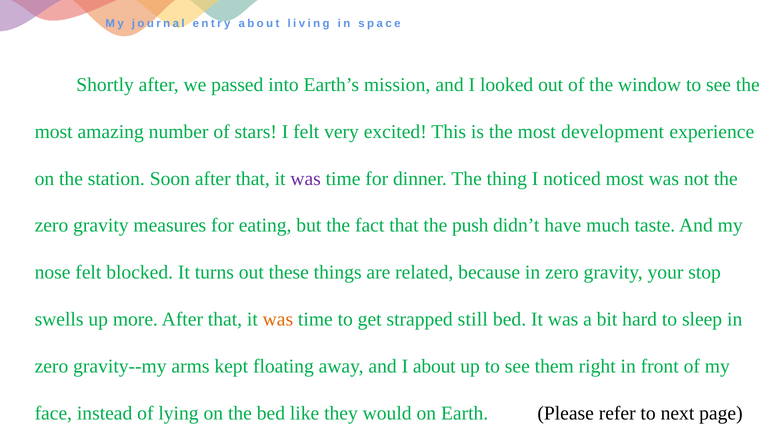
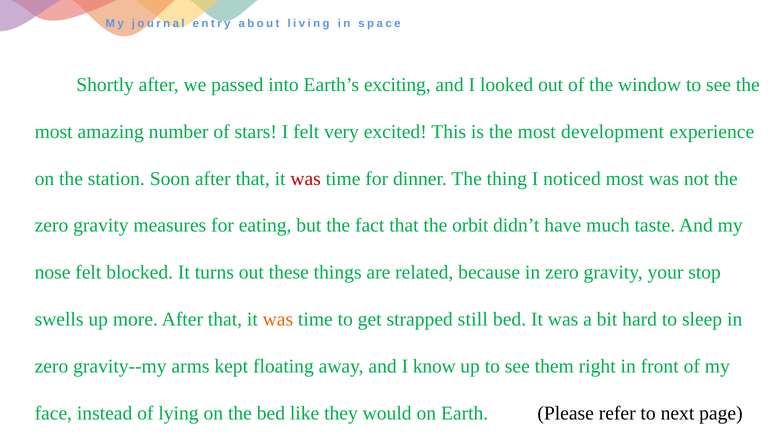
mission: mission -> exciting
was at (306, 179) colour: purple -> red
push: push -> orbit
I about: about -> know
